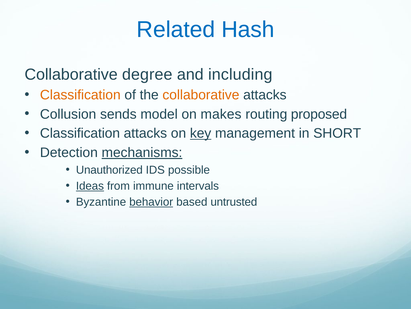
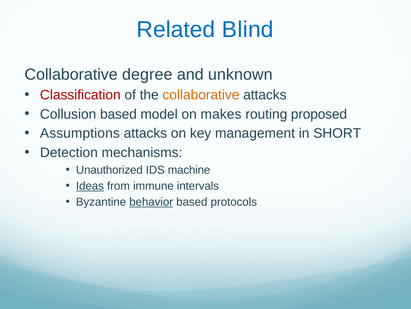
Hash: Hash -> Blind
including: including -> unknown
Classification at (80, 95) colour: orange -> red
Collusion sends: sends -> based
Classification at (80, 133): Classification -> Assumptions
key underline: present -> none
mechanisms underline: present -> none
possible: possible -> machine
untrusted: untrusted -> protocols
